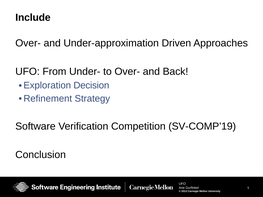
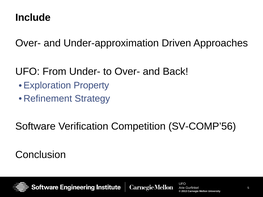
Decision: Decision -> Property
SV-COMP’19: SV-COMP’19 -> SV-COMP’56
